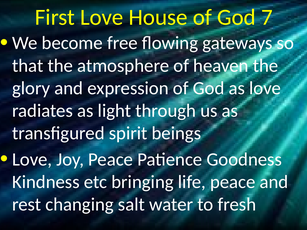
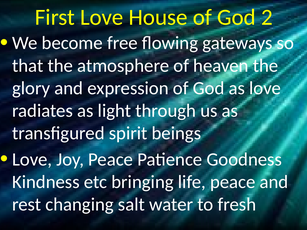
7: 7 -> 2
